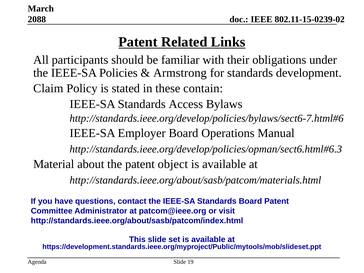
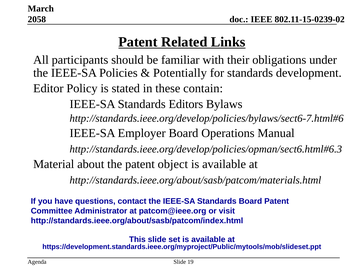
2088: 2088 -> 2058
Armstrong: Armstrong -> Potentially
Claim: Claim -> Editor
Access: Access -> Editors
